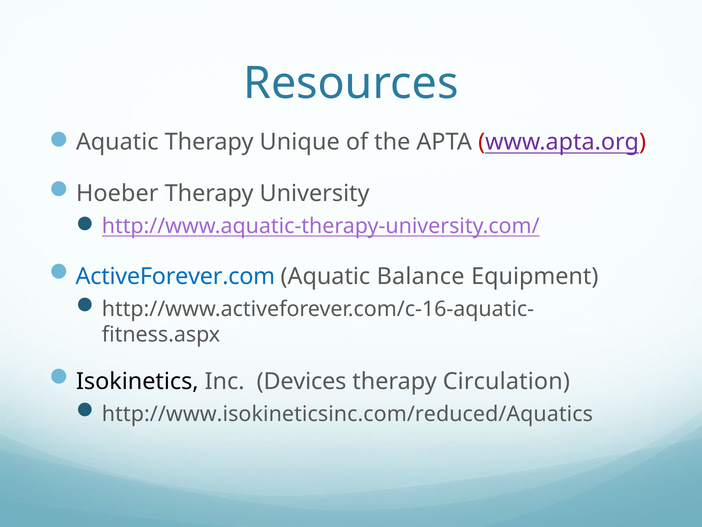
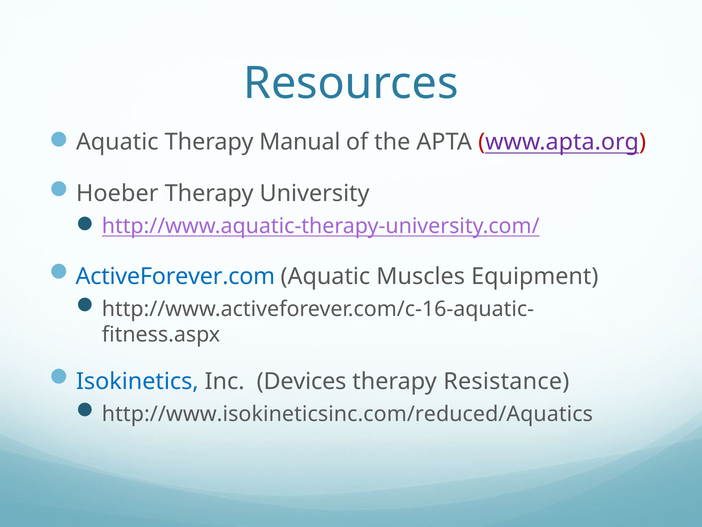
Unique: Unique -> Manual
Balance: Balance -> Muscles
Isokinetics colour: black -> blue
Circulation: Circulation -> Resistance
